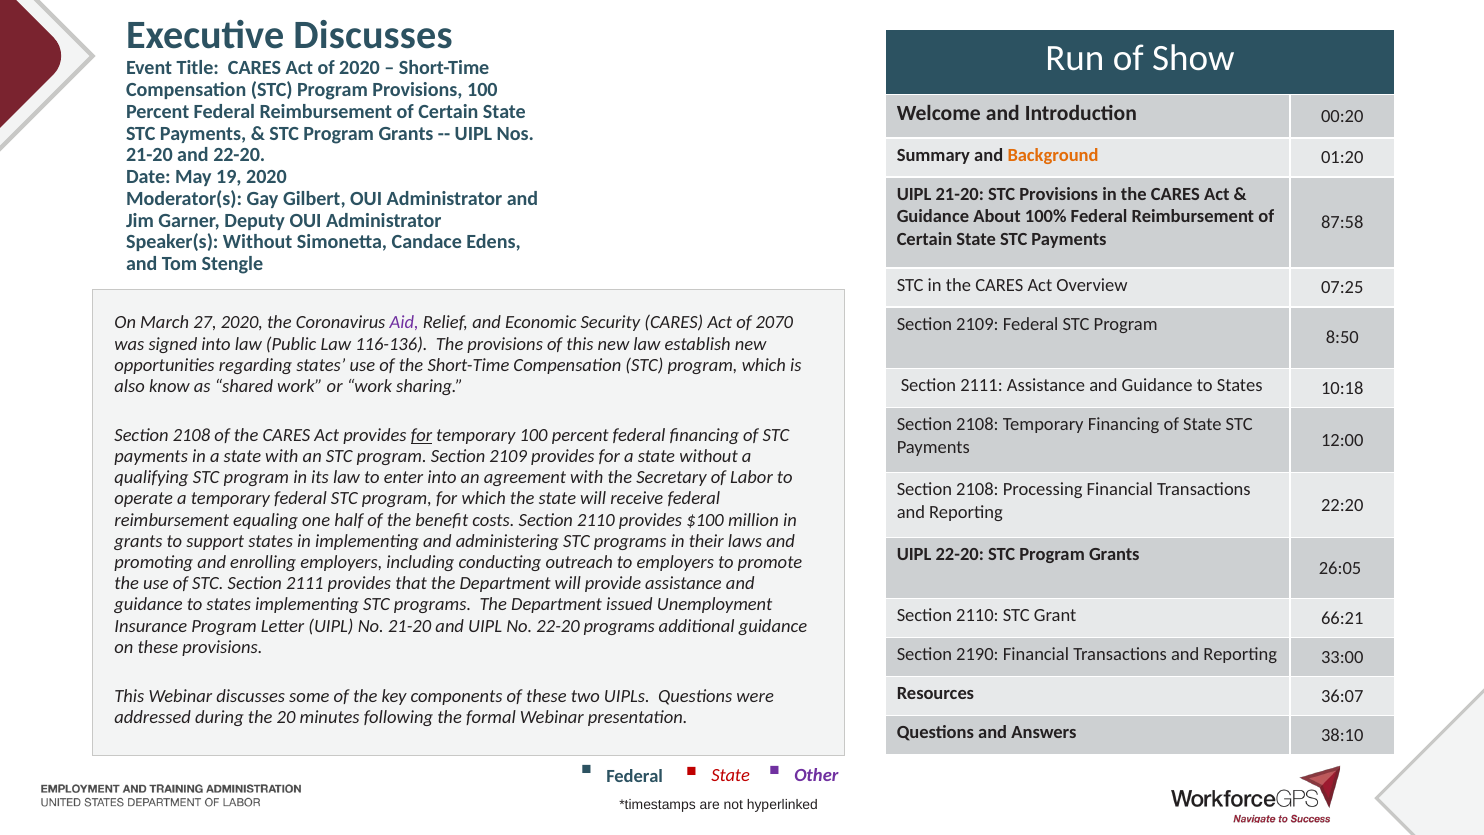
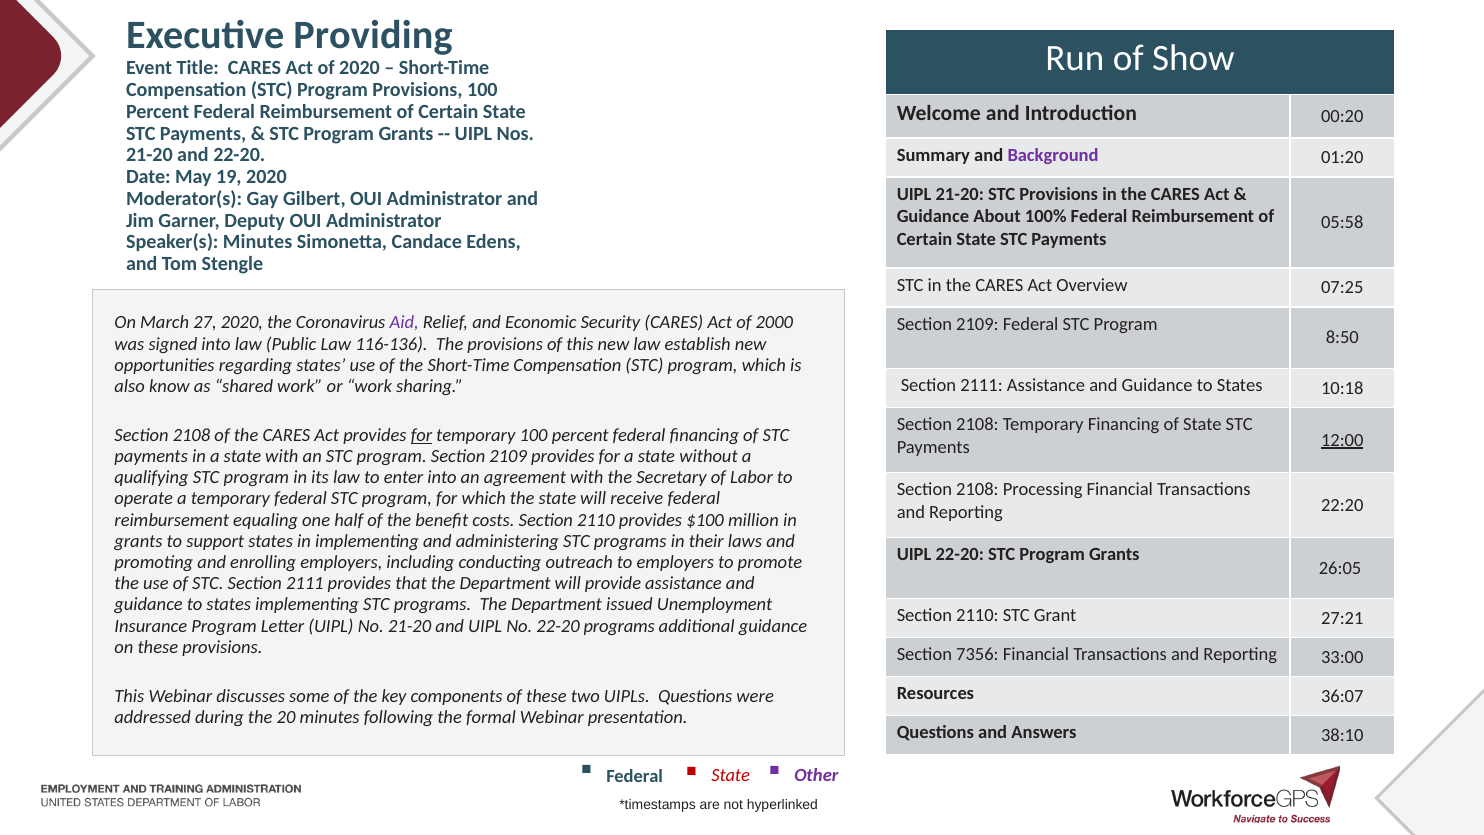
Executive Discusses: Discusses -> Providing
Background colour: orange -> purple
87:58: 87:58 -> 05:58
Speaker(s Without: Without -> Minutes
2070: 2070 -> 2000
12:00 underline: none -> present
66:21: 66:21 -> 27:21
2190: 2190 -> 7356
